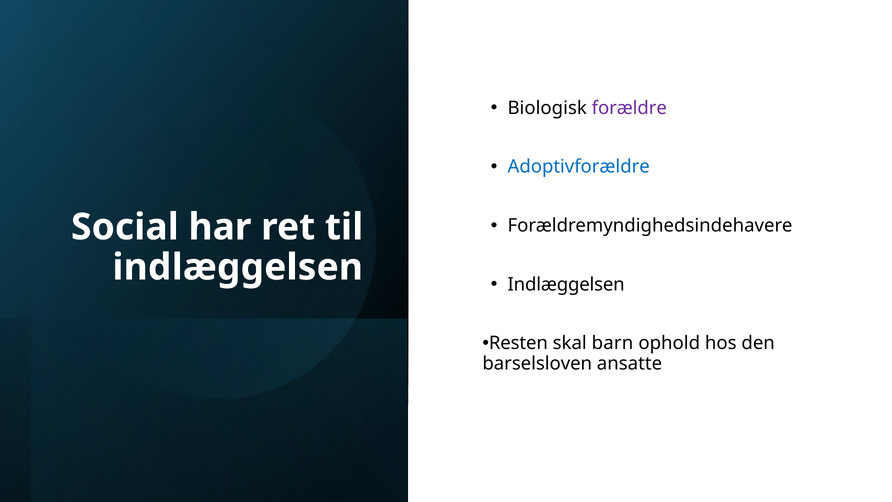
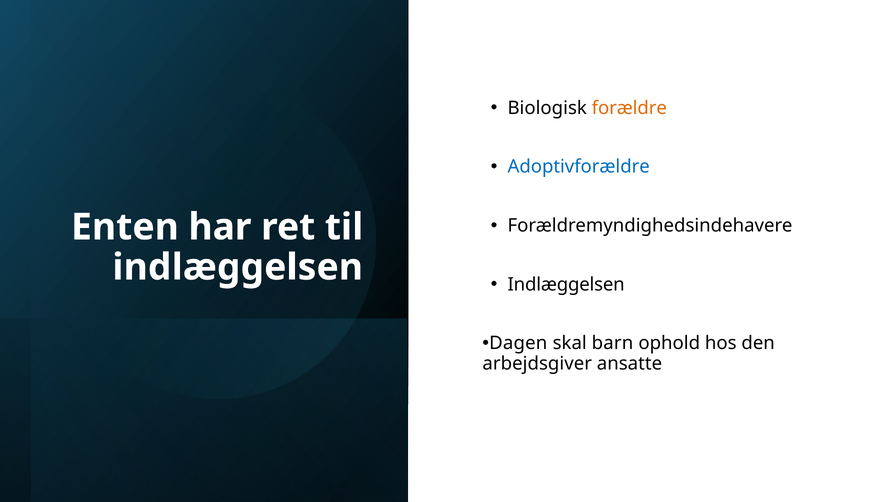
forældre colour: purple -> orange
Social: Social -> Enten
Resten: Resten -> Dagen
barselsloven: barselsloven -> arbejdsgiver
